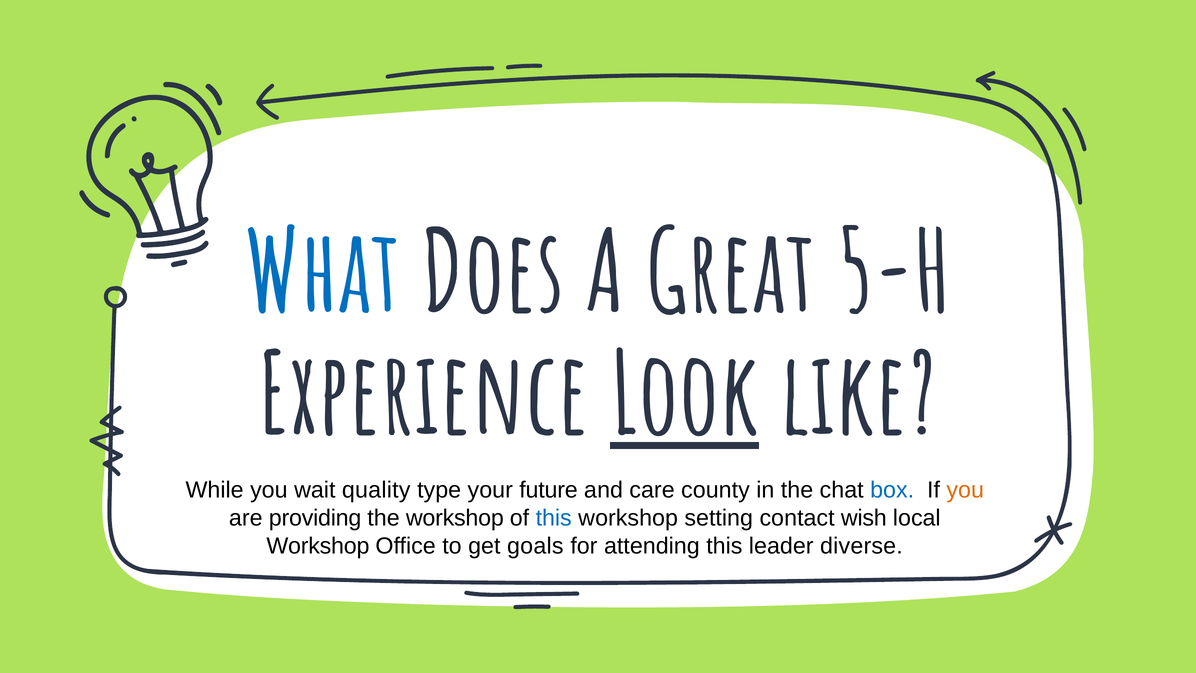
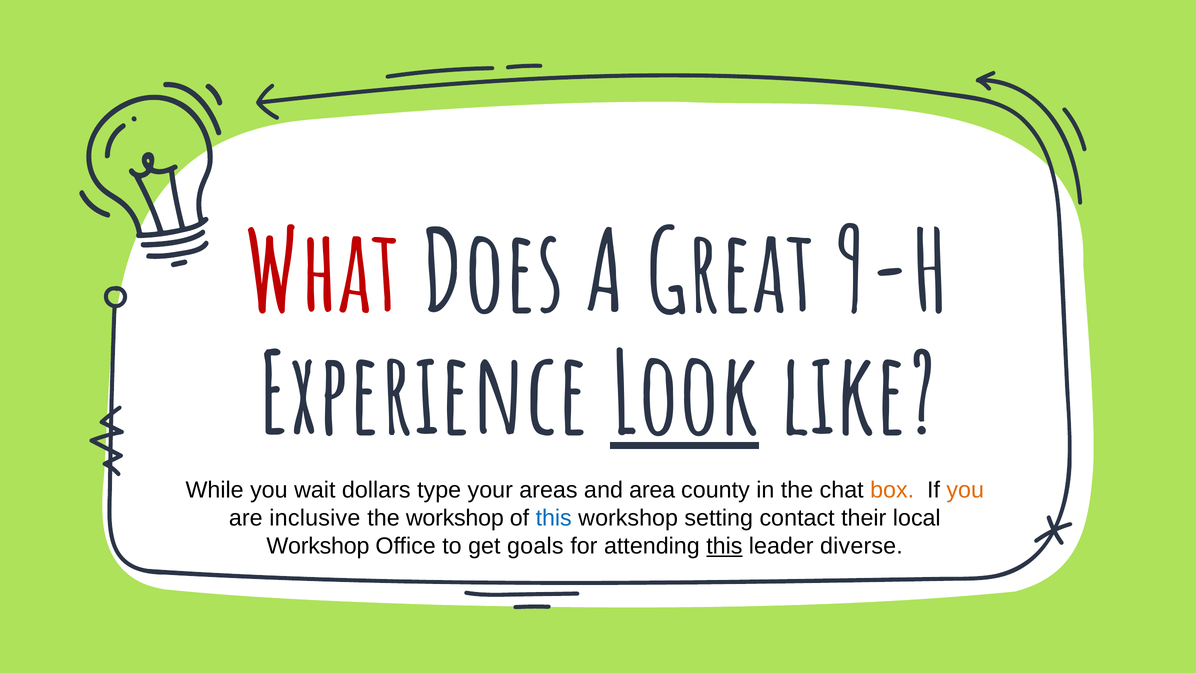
What colour: blue -> red
5-H: 5-H -> 9-H
quality: quality -> dollars
future: future -> areas
care: care -> area
box colour: blue -> orange
providing: providing -> inclusive
wish: wish -> their
this at (724, 546) underline: none -> present
